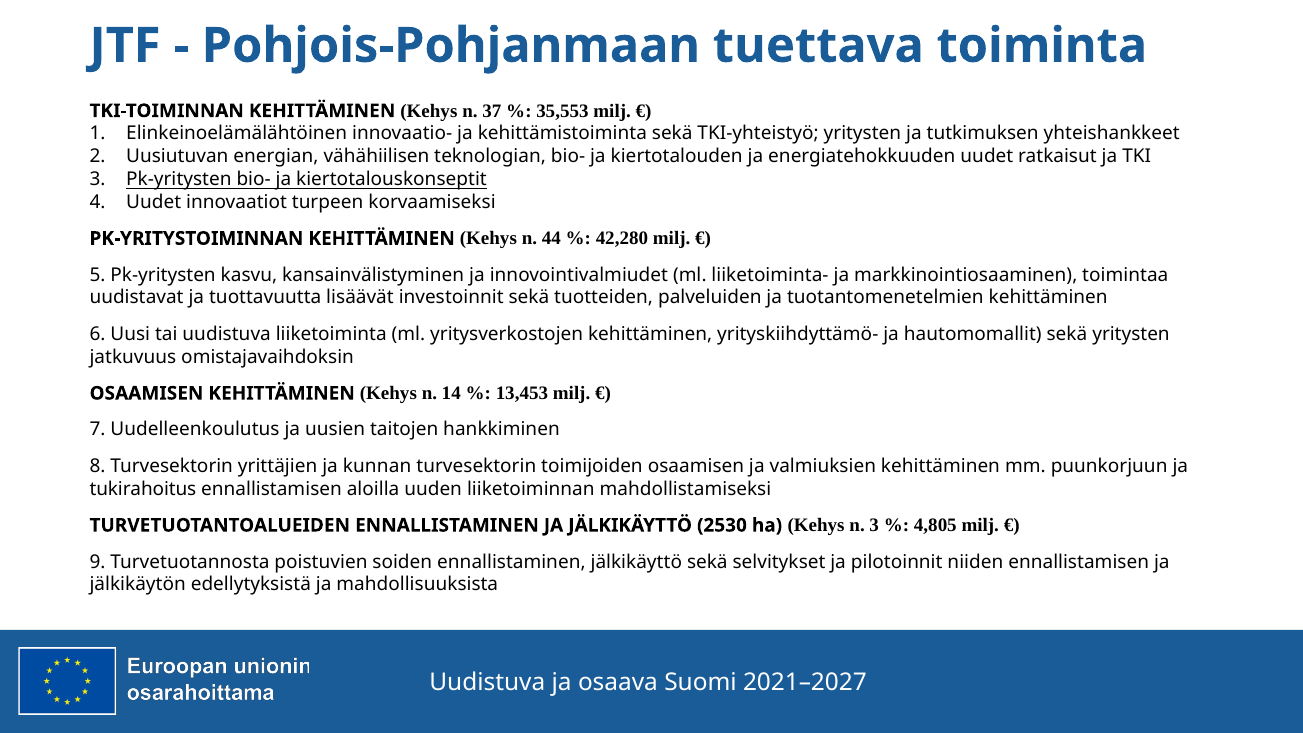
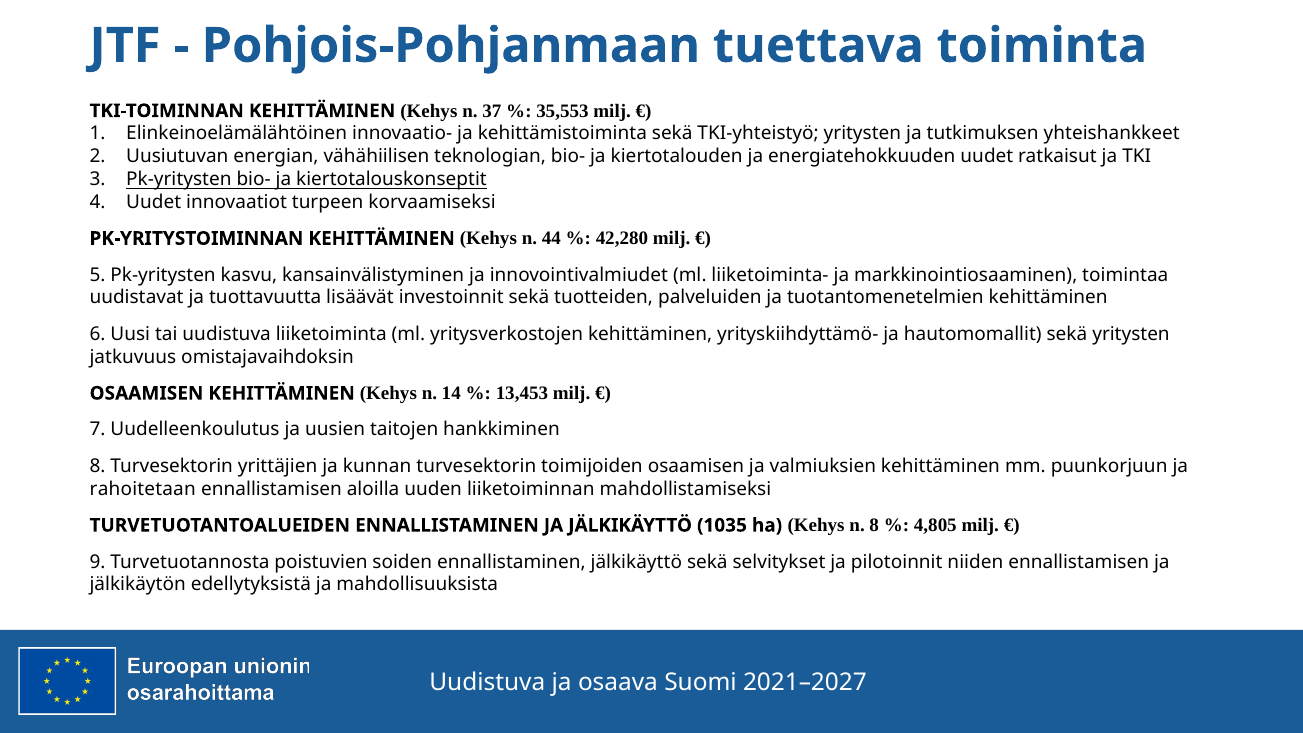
tukirahoitus: tukirahoitus -> rahoitetaan
2530: 2530 -> 1035
n 3: 3 -> 8
